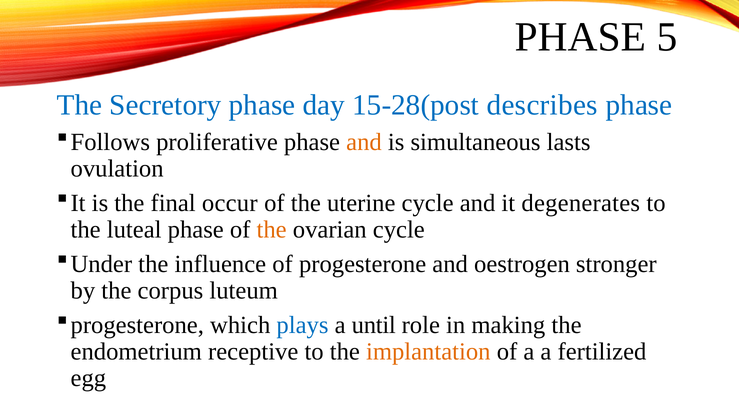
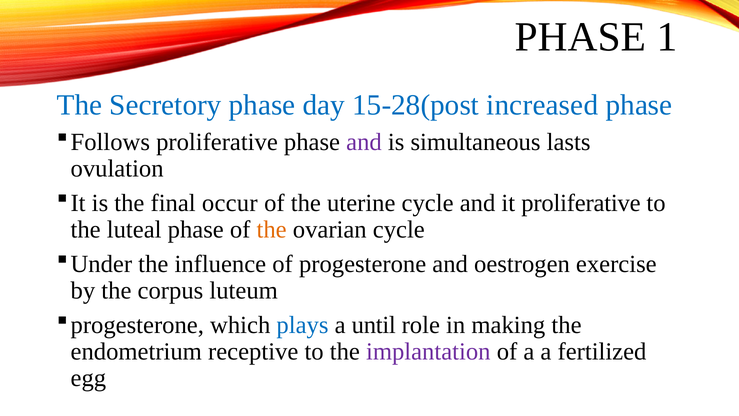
5: 5 -> 1
describes: describes -> increased
and at (364, 142) colour: orange -> purple
it degenerates: degenerates -> proliferative
stronger: stronger -> exercise
implantation colour: orange -> purple
